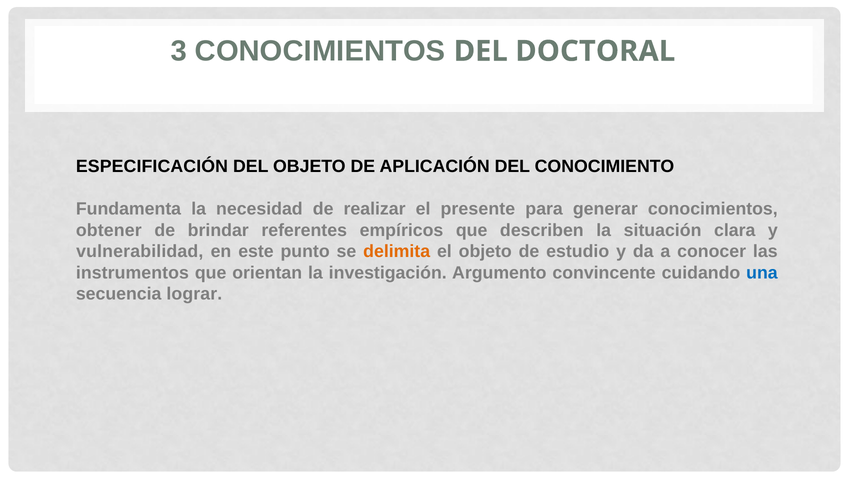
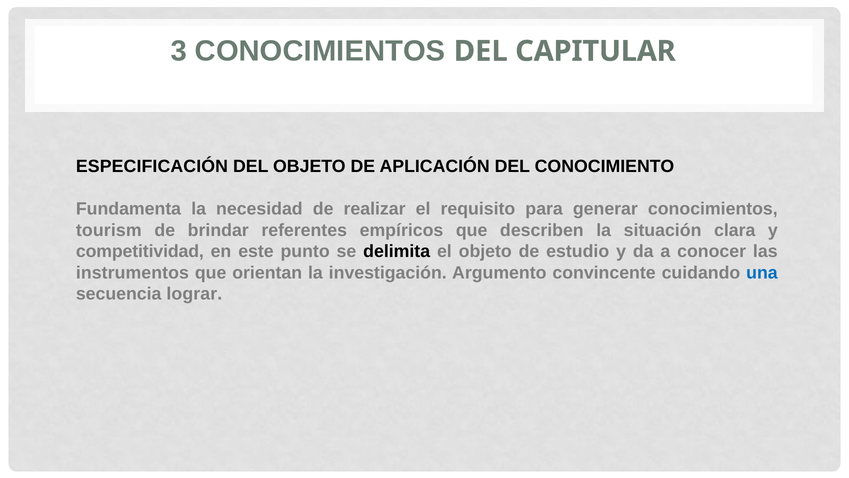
DOCTORAL: DOCTORAL -> CAPITULAR
presente: presente -> requisito
obtener: obtener -> tourism
vulnerabilidad: vulnerabilidad -> competitividad
delimita colour: orange -> black
